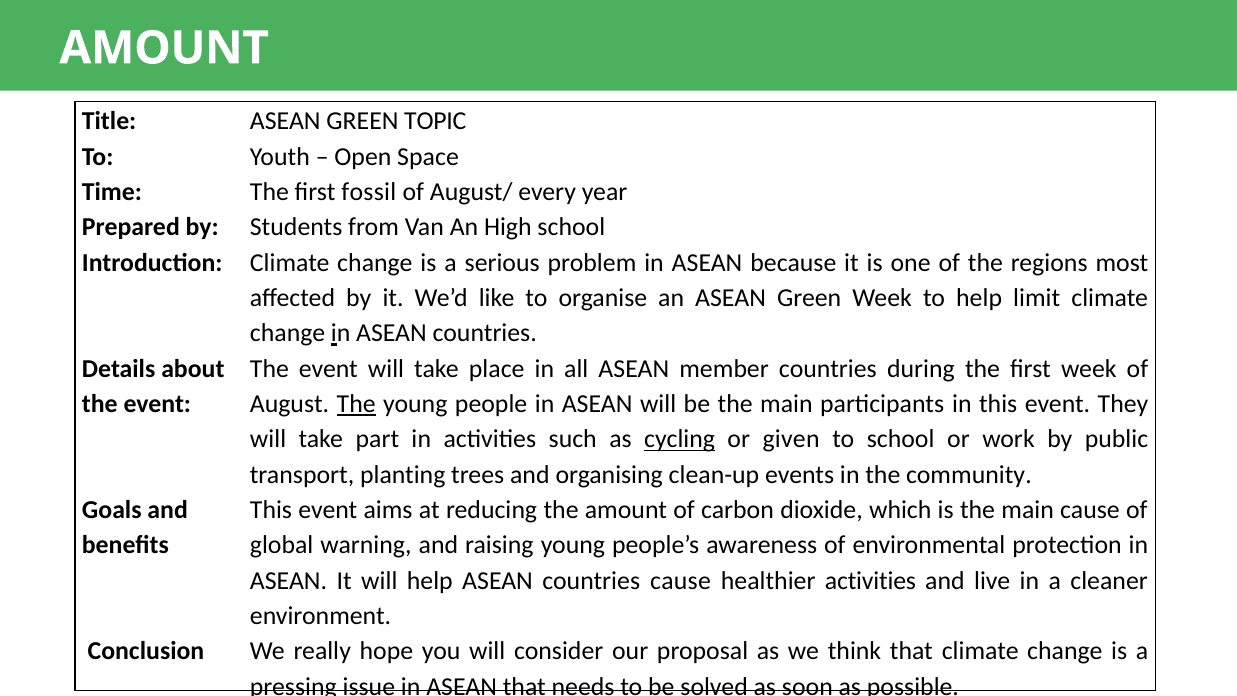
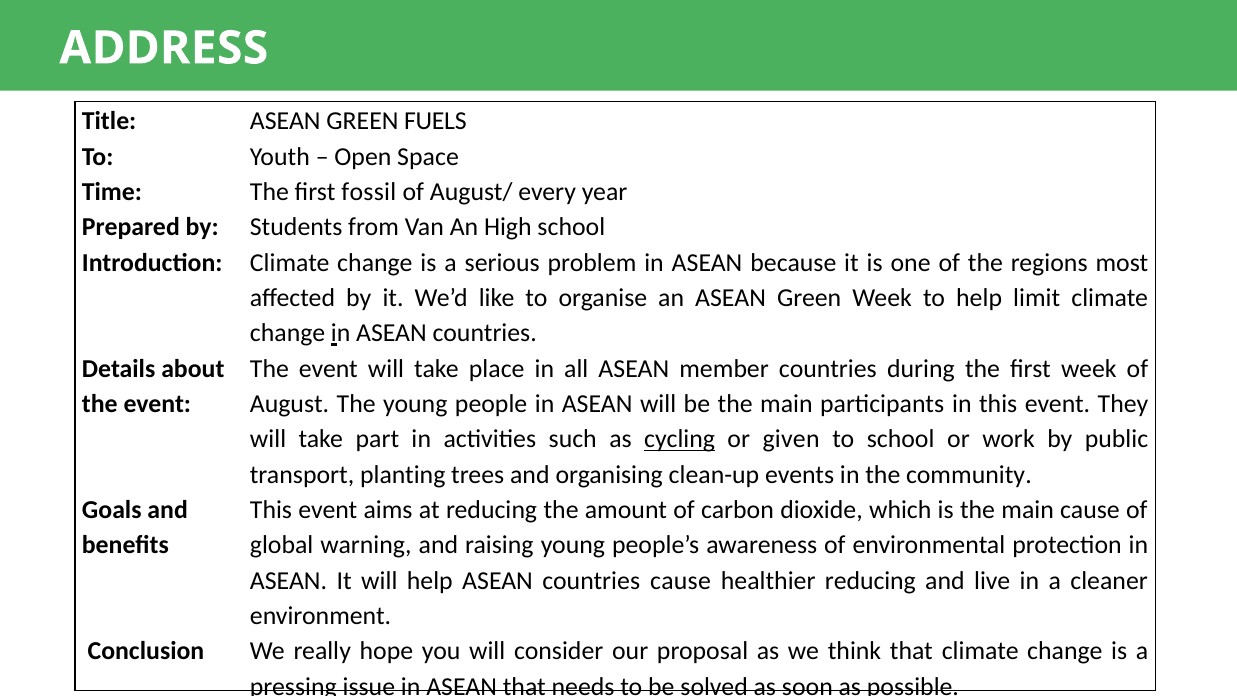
AMOUNT at (164, 48): AMOUNT -> ADDRESS
TOPIC: TOPIC -> FUELS
The at (356, 404) underline: present -> none
healthier activities: activities -> reducing
